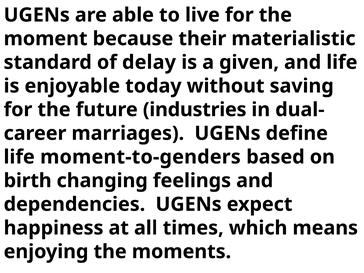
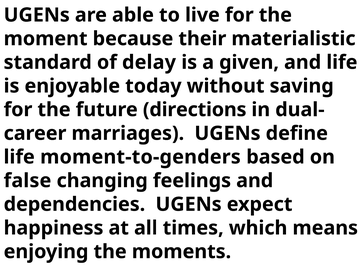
industries: industries -> directions
birth: birth -> false
